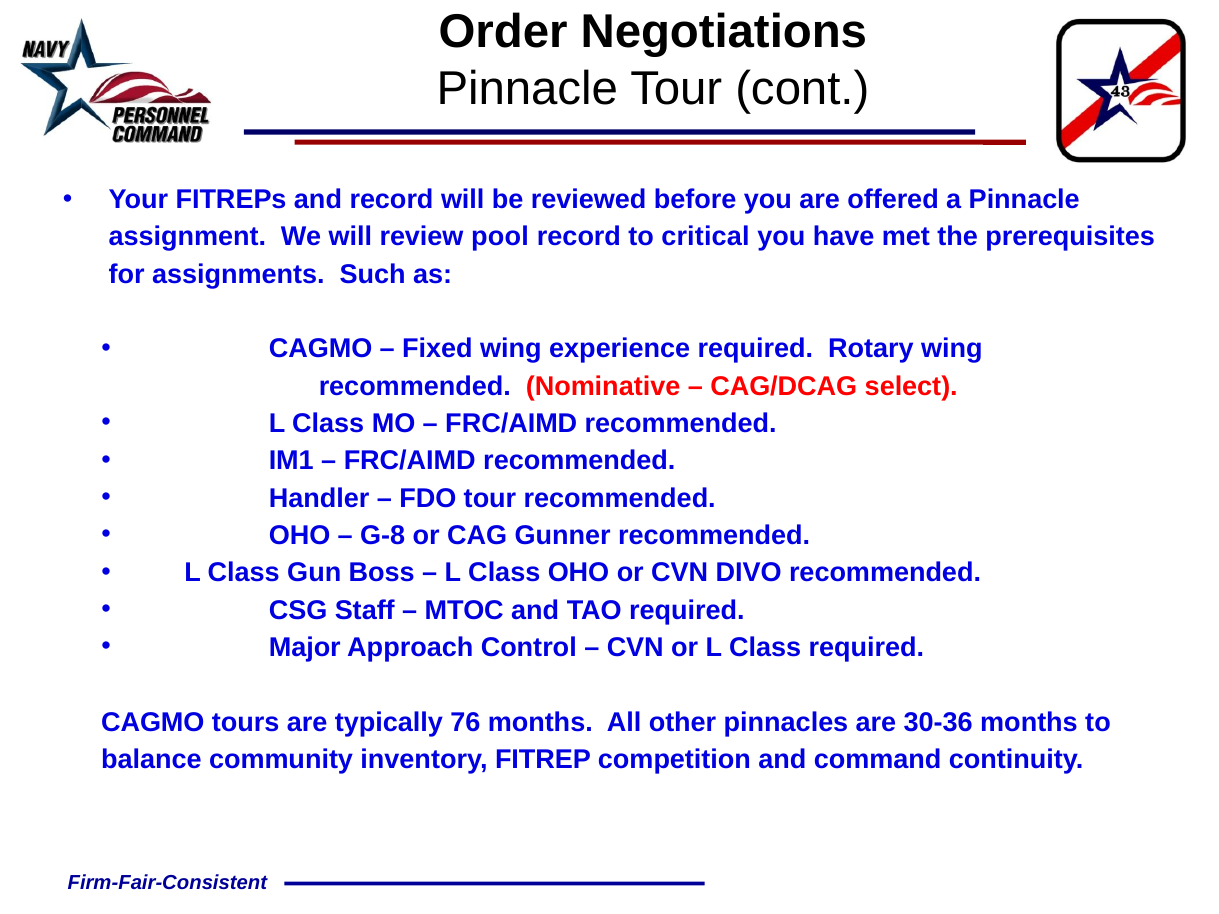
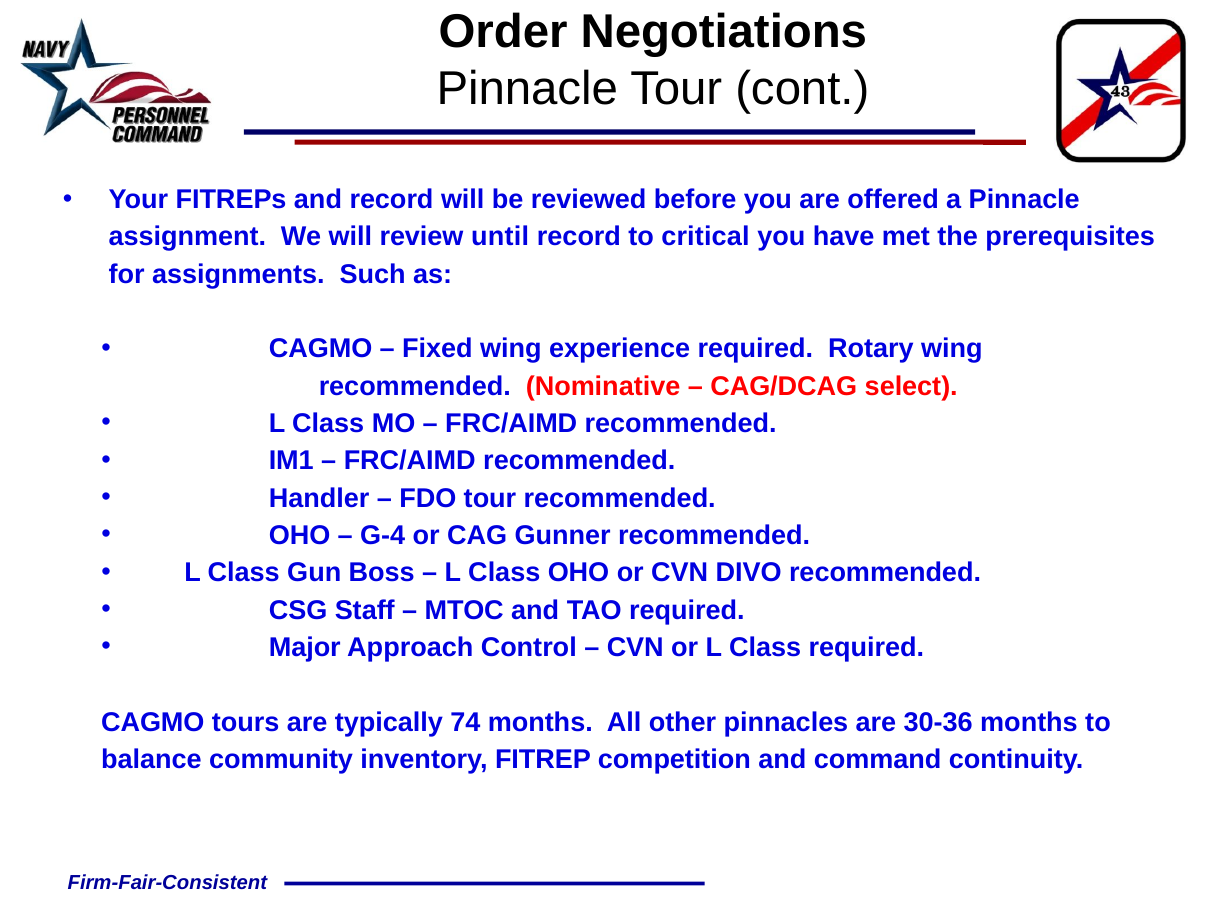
pool: pool -> until
G-8: G-8 -> G-4
76: 76 -> 74
